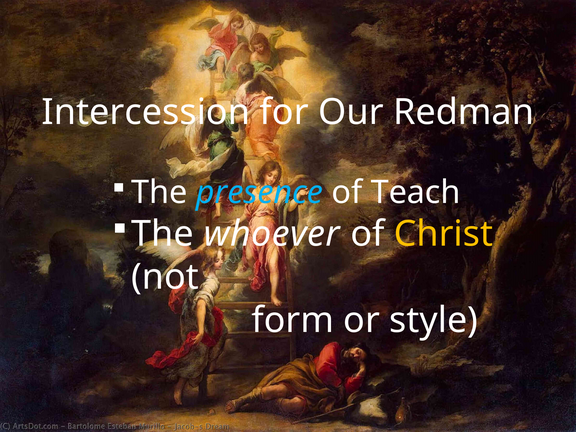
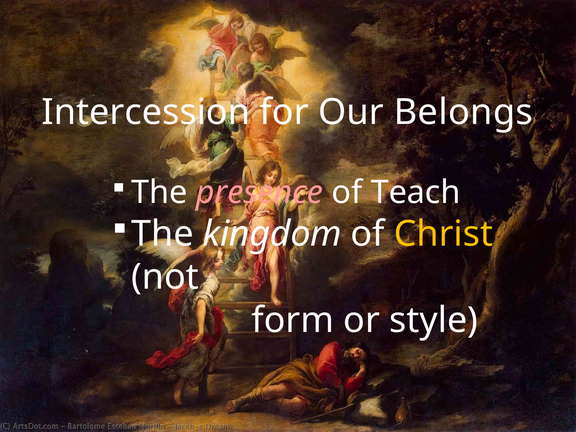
Redman: Redman -> Belongs
presence colour: light blue -> pink
whoever: whoever -> kingdom
